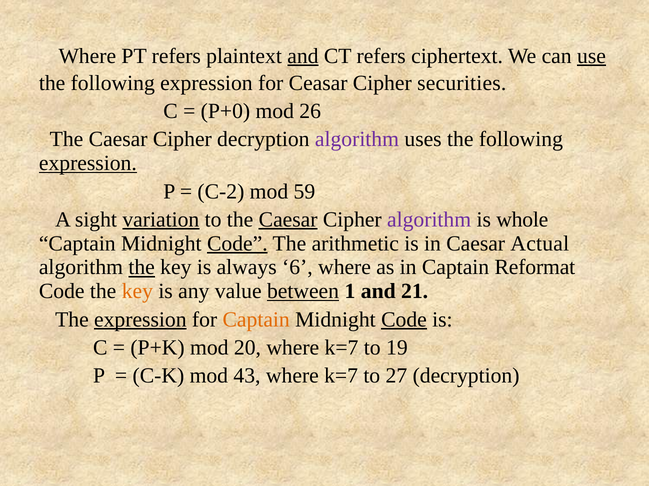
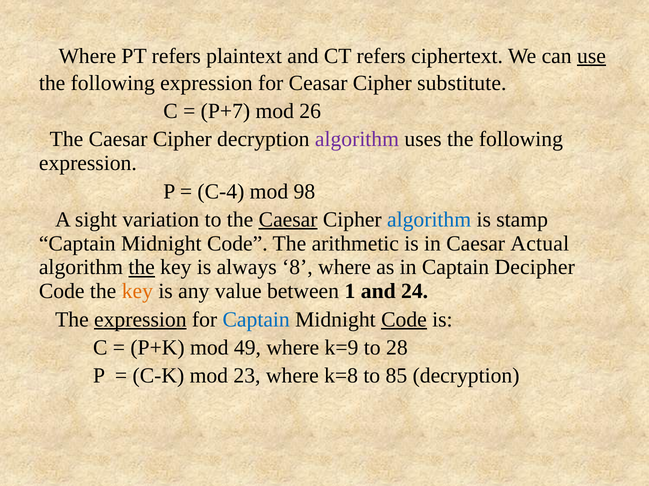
and at (303, 56) underline: present -> none
securities: securities -> substitute
P+0: P+0 -> P+7
expression at (88, 163) underline: present -> none
C-2: C-2 -> C-4
59: 59 -> 98
variation underline: present -> none
algorithm at (429, 220) colour: purple -> blue
whole: whole -> stamp
Code at (237, 244) underline: present -> none
6: 6 -> 8
Reformat: Reformat -> Decipher
between underline: present -> none
21: 21 -> 24
Captain at (256, 320) colour: orange -> blue
20: 20 -> 49
k=7 at (341, 348): k=7 -> k=9
19: 19 -> 28
43: 43 -> 23
k=7 at (341, 376): k=7 -> k=8
27: 27 -> 85
